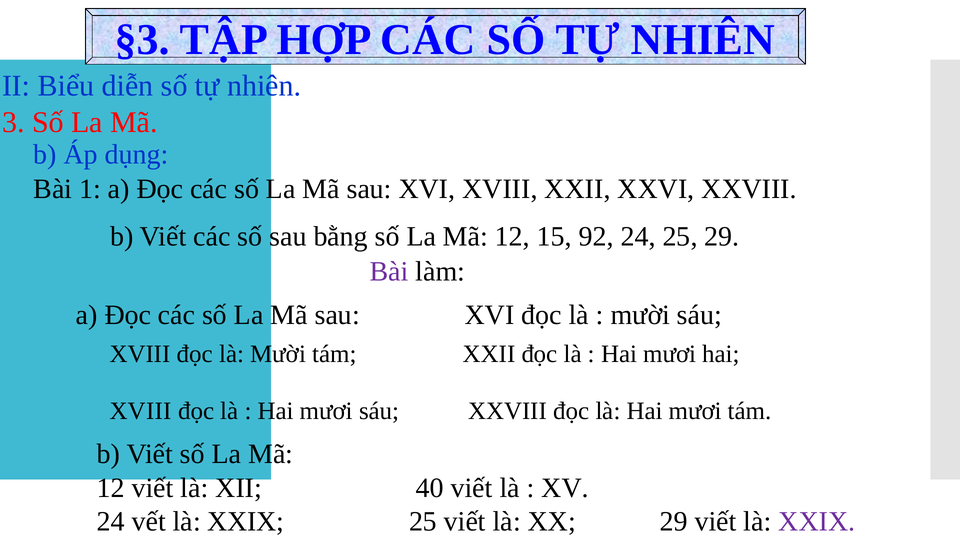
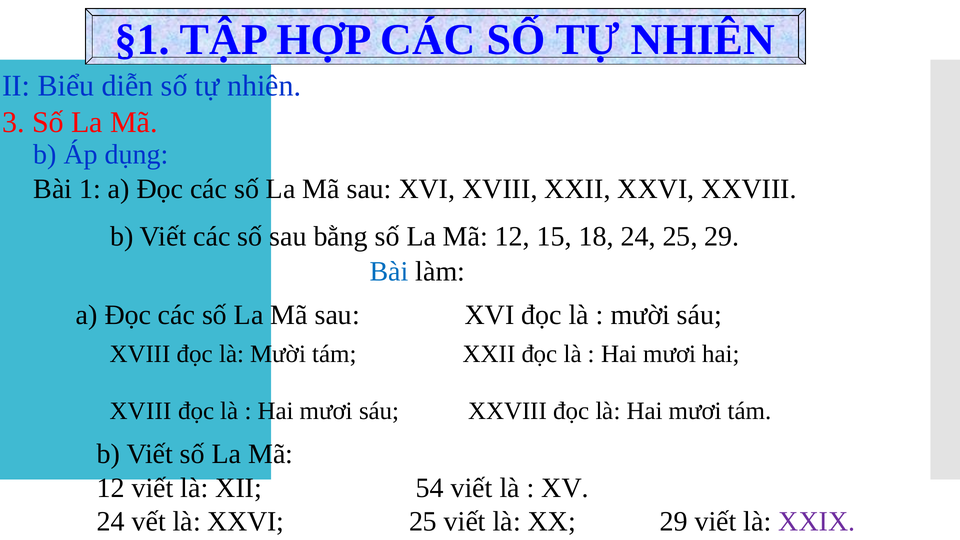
§3: §3 -> §1
92: 92 -> 18
Bài at (389, 271) colour: purple -> blue
40: 40 -> 54
vết là XXIX: XXIX -> XXVI
